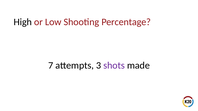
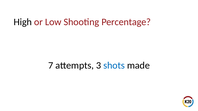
shots colour: purple -> blue
